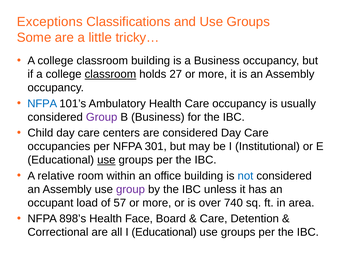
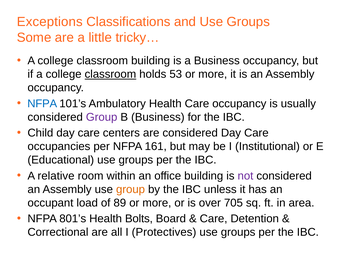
27: 27 -> 53
301: 301 -> 161
use at (106, 160) underline: present -> none
not colour: blue -> purple
group at (131, 190) colour: purple -> orange
57: 57 -> 89
740: 740 -> 705
898’s: 898’s -> 801’s
Face: Face -> Bolts
I Educational: Educational -> Protectives
